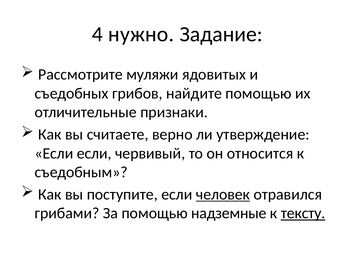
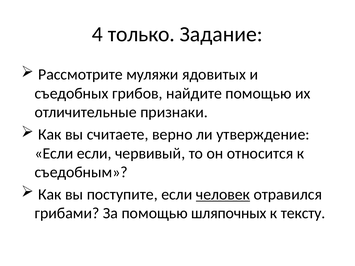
нужно: нужно -> только
надземные: надземные -> шляпочных
тексту underline: present -> none
